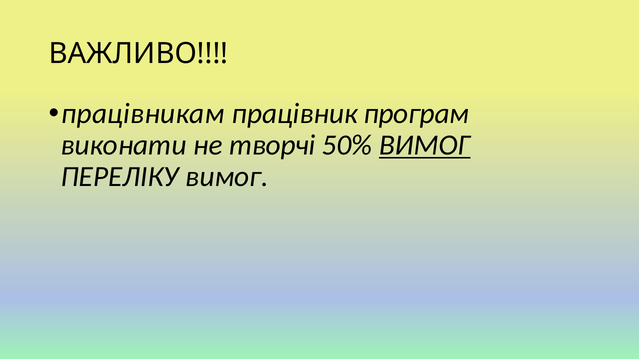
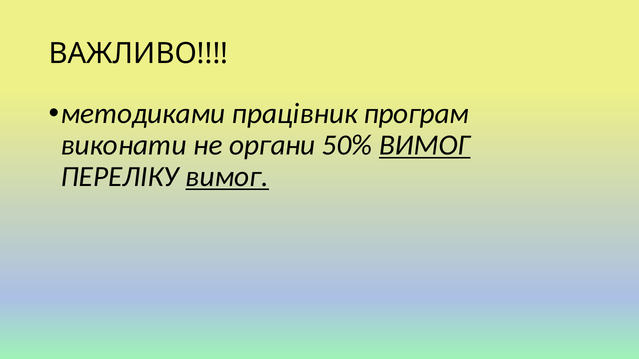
працівникам: працівникам -> методиками
творчі: творчі -> органи
вимог at (227, 177) underline: none -> present
